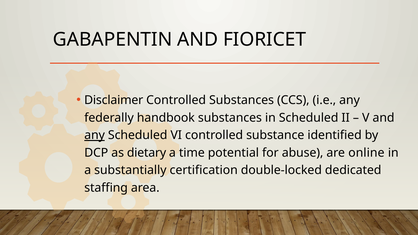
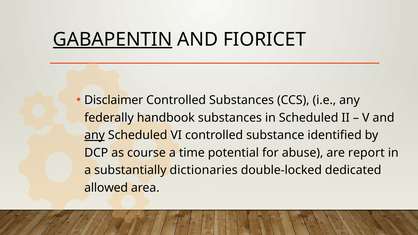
GABAPENTIN underline: none -> present
dietary: dietary -> course
online: online -> report
certification: certification -> dictionaries
staffing: staffing -> allowed
